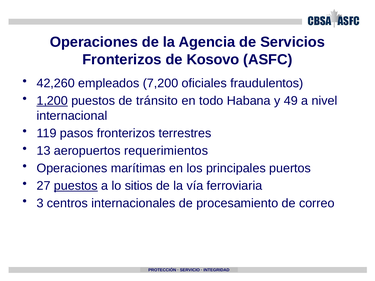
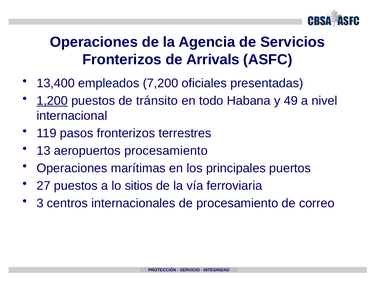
Kosovo: Kosovo -> Arrivals
42,260: 42,260 -> 13,400
fraudulentos: fraudulentos -> presentadas
aeropuertos requerimientos: requerimientos -> procesamiento
puestos at (76, 186) underline: present -> none
